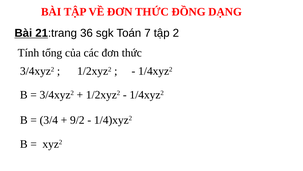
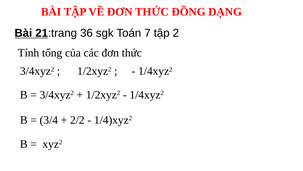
9/2: 9/2 -> 2/2
